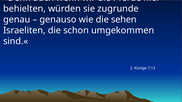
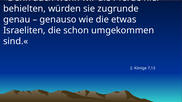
sehen: sehen -> etwas
